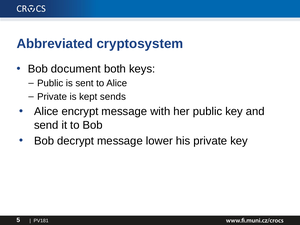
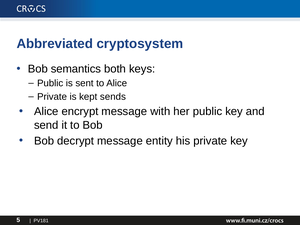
document: document -> semantics
lower: lower -> entity
